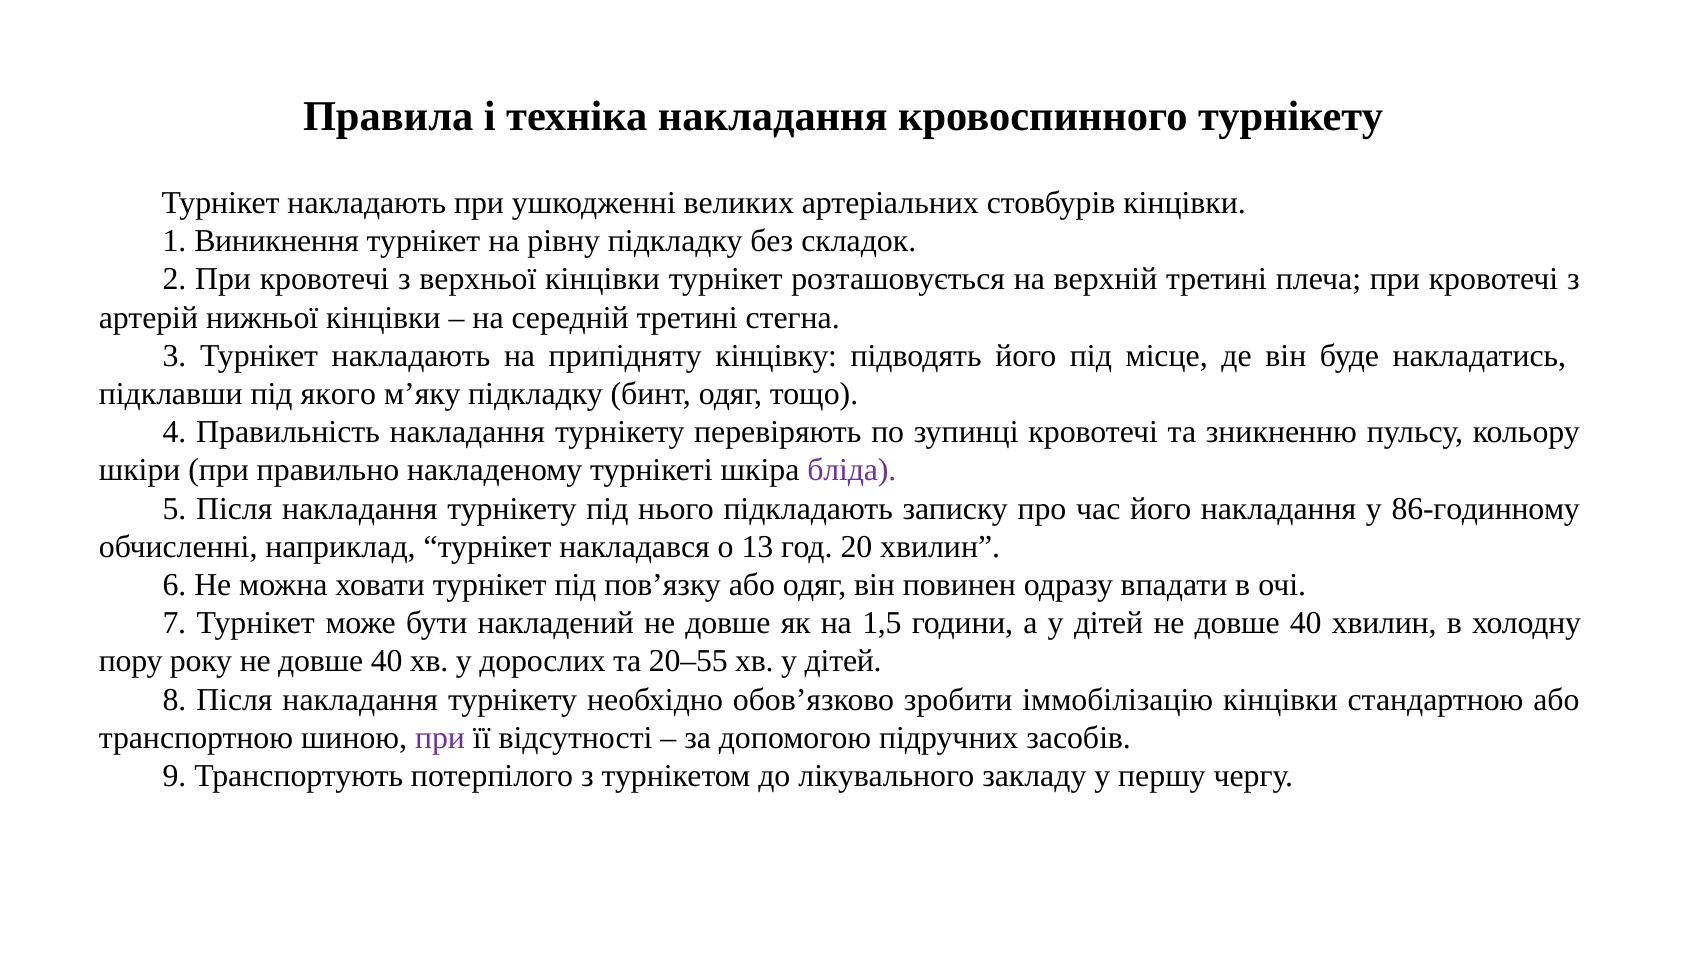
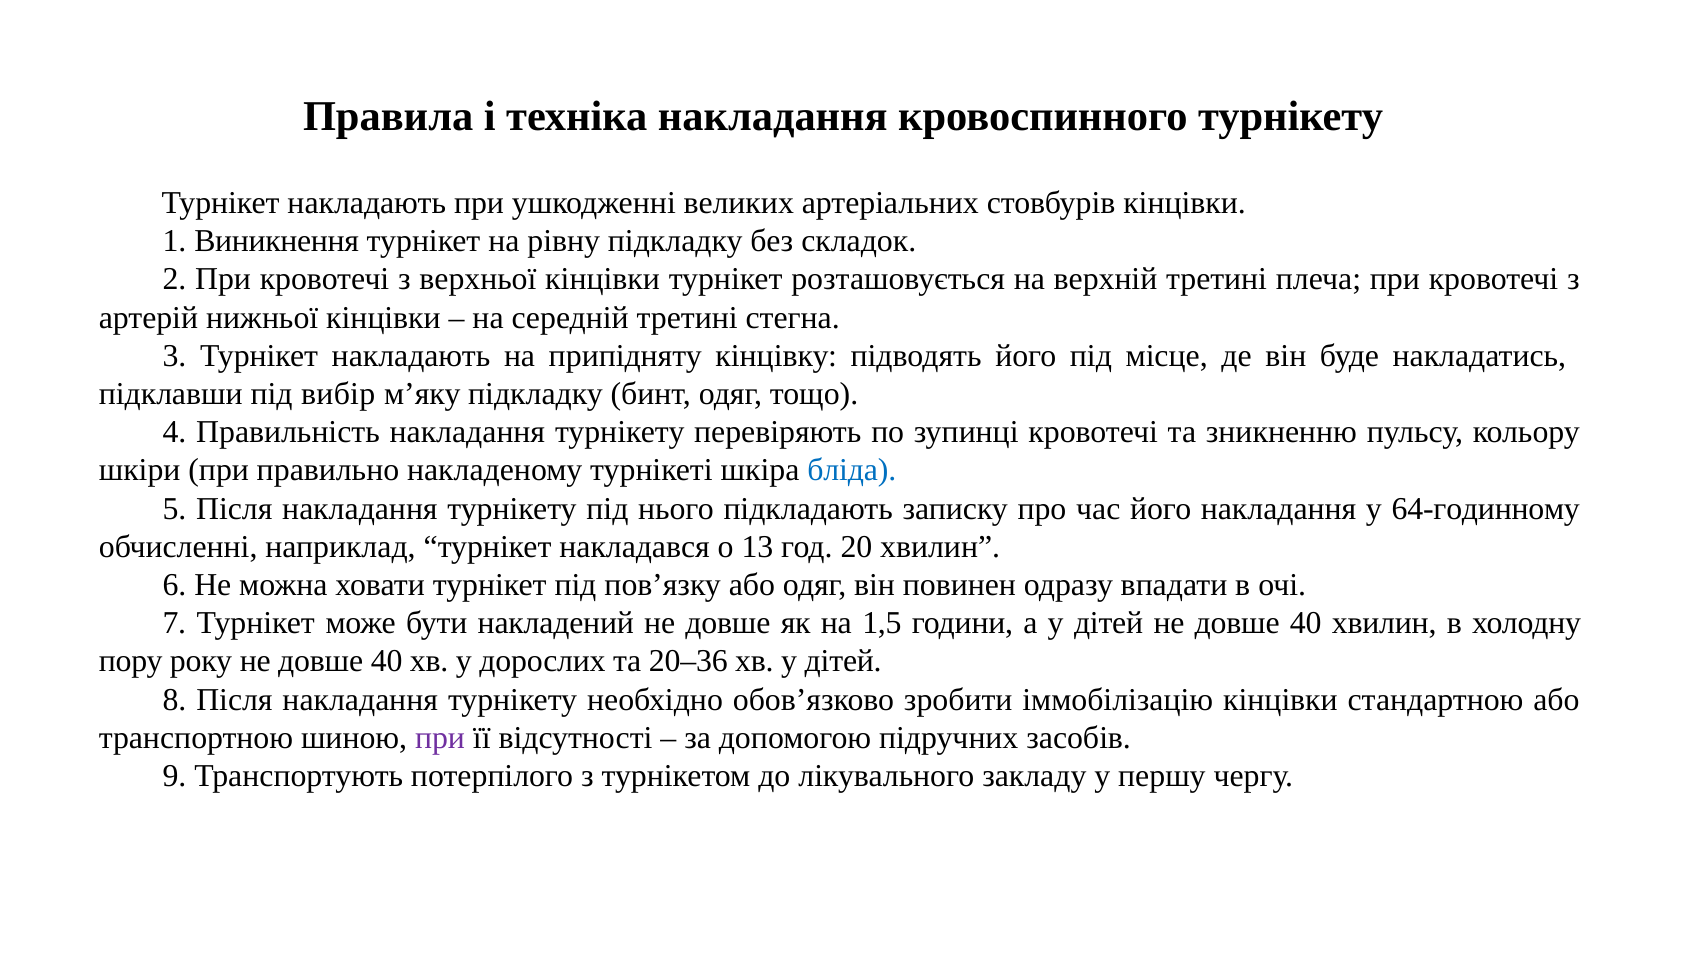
якого: якого -> вибір
бліда colour: purple -> blue
86-годинному: 86-годинному -> 64-годинному
20–55: 20–55 -> 20–36
